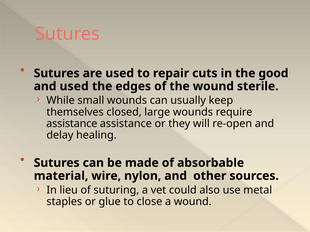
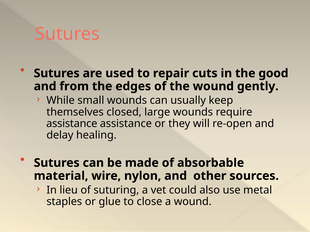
and used: used -> from
sterile: sterile -> gently
